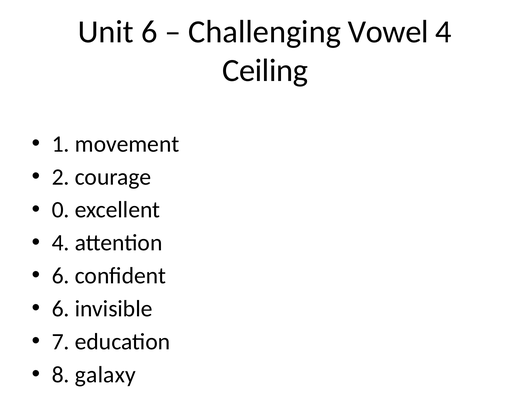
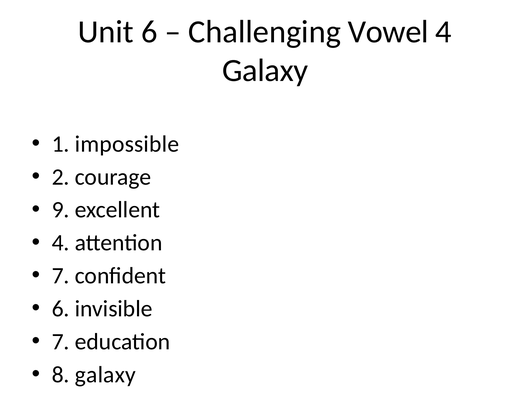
Ceiling at (265, 71): Ceiling -> Galaxy
movement: movement -> impossible
0 at (61, 210): 0 -> 9
6 at (61, 276): 6 -> 7
